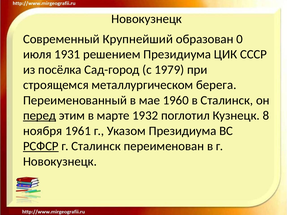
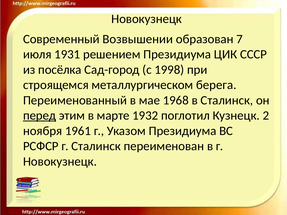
Крупнейший: Крупнейший -> Возвышении
0: 0 -> 7
1979: 1979 -> 1998
1960: 1960 -> 1968
8: 8 -> 2
РСФСР underline: present -> none
